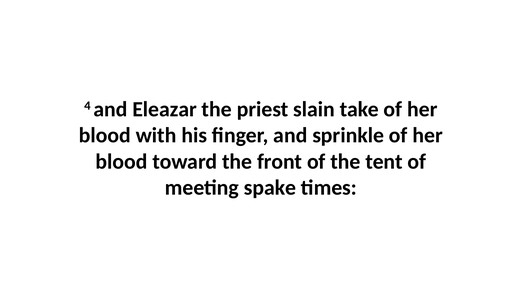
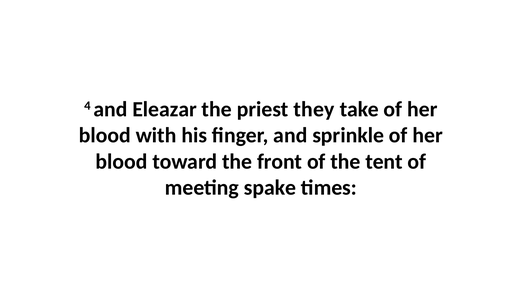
slain: slain -> they
